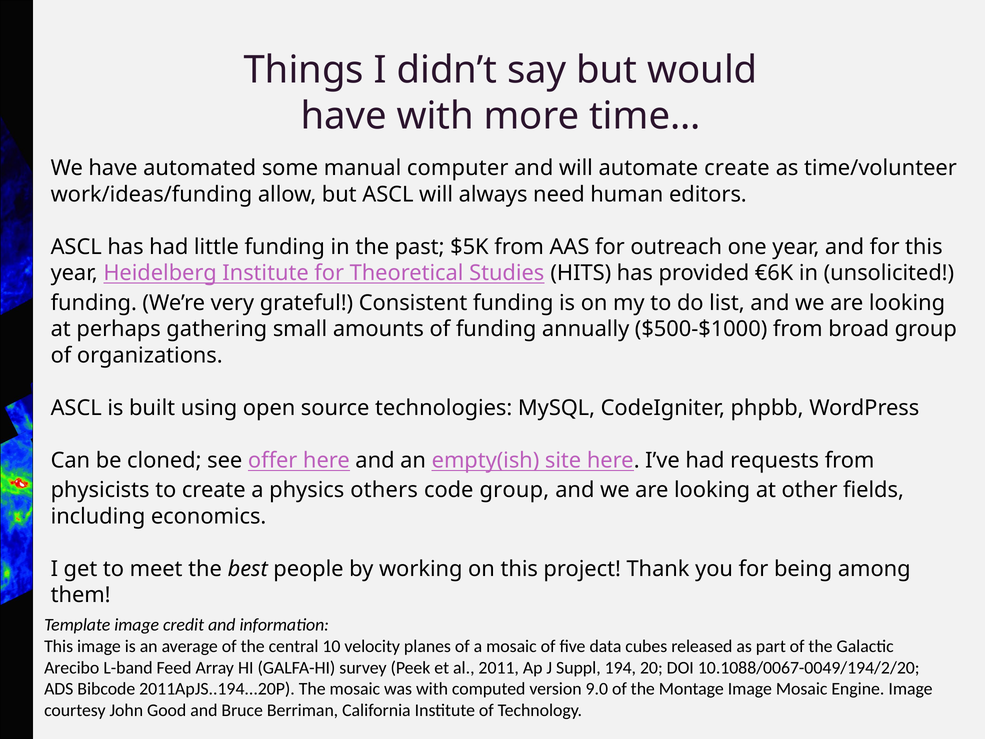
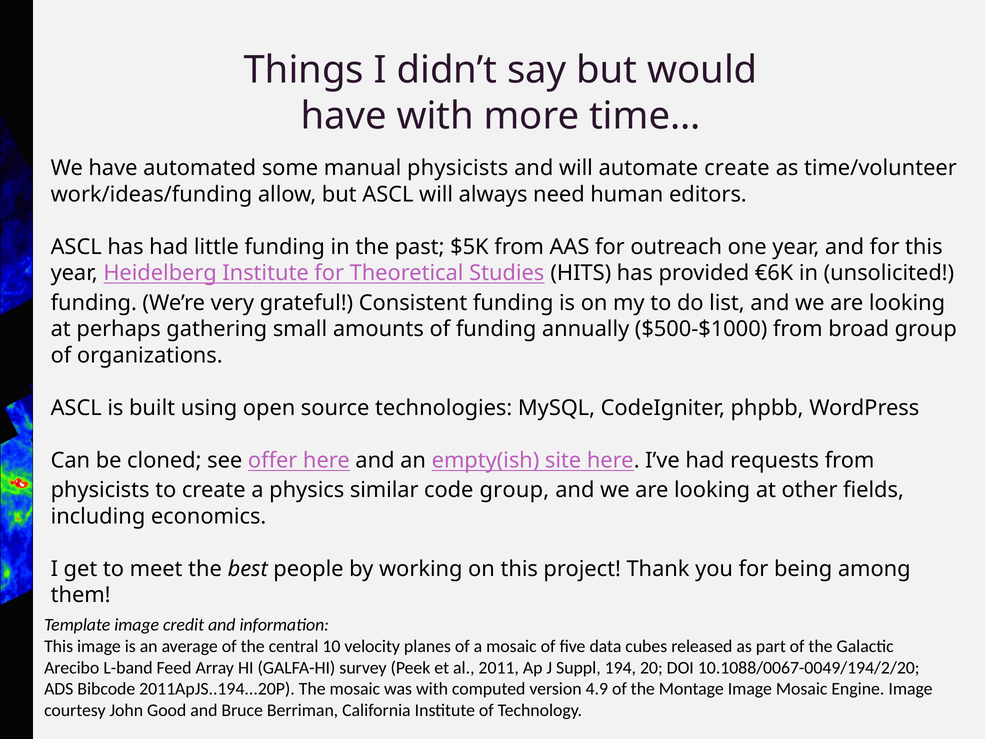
manual computer: computer -> physicists
others: others -> similar
9.0: 9.0 -> 4.9
